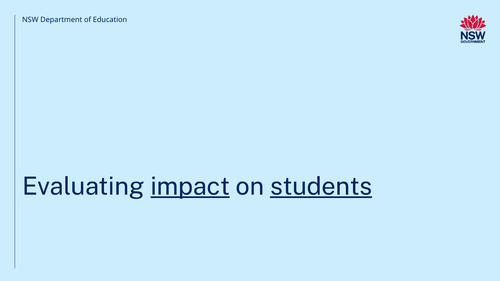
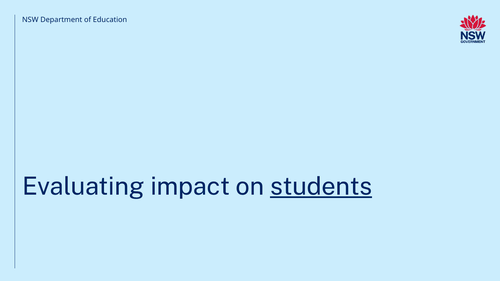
impact underline: present -> none
